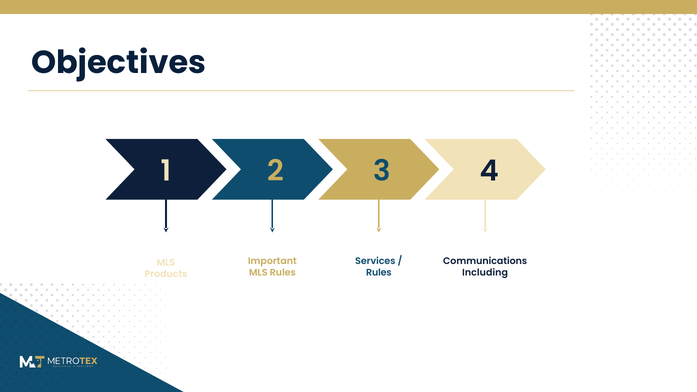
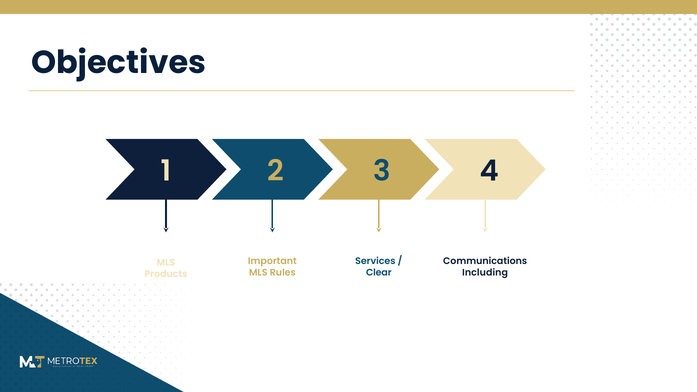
Rules at (379, 273): Rules -> Clear
